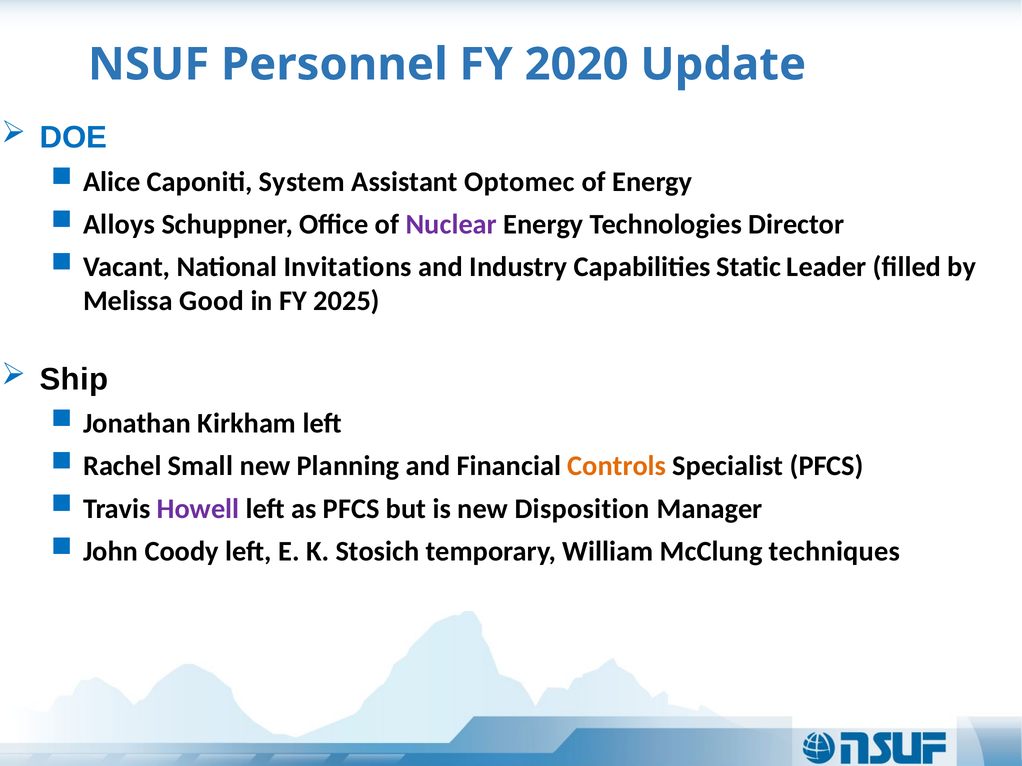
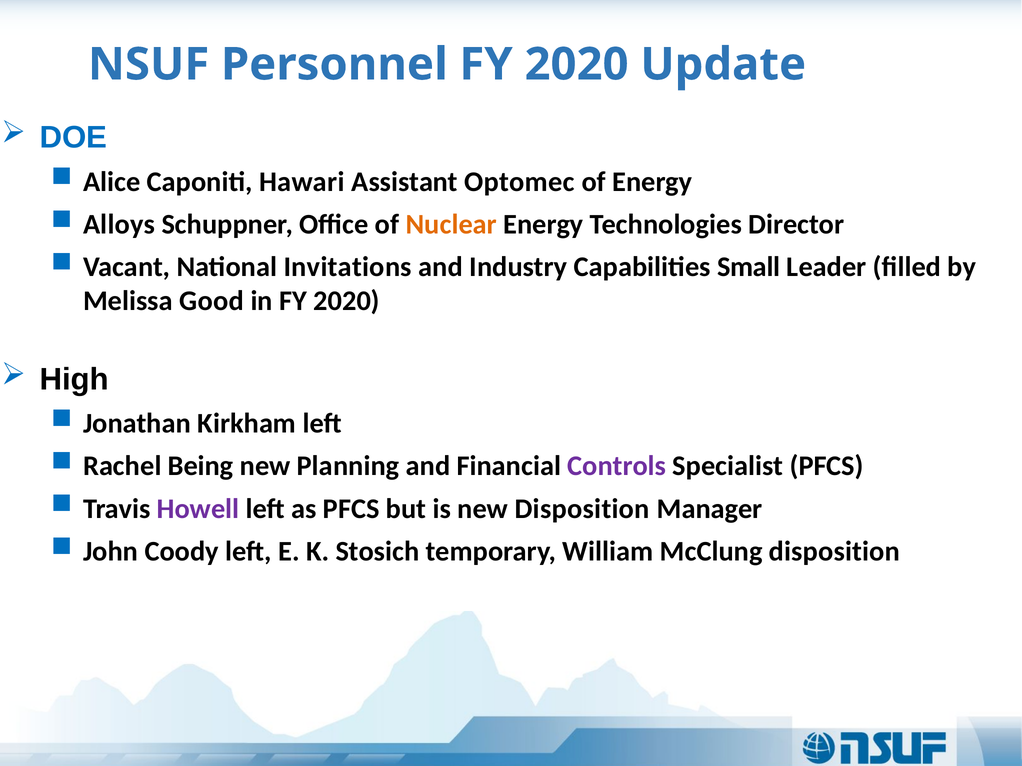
System: System -> Hawari
Nuclear colour: purple -> orange
Static: Static -> Small
in FY 2025: 2025 -> 2020
Ship: Ship -> High
Small: Small -> Being
Controls colour: orange -> purple
McClung techniques: techniques -> disposition
